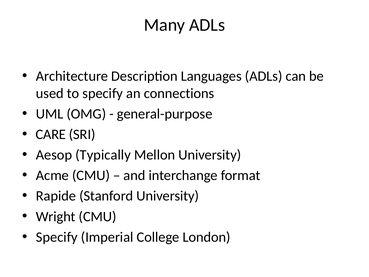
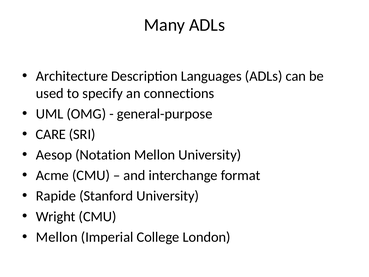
Typically: Typically -> Notation
Specify at (57, 237): Specify -> Mellon
